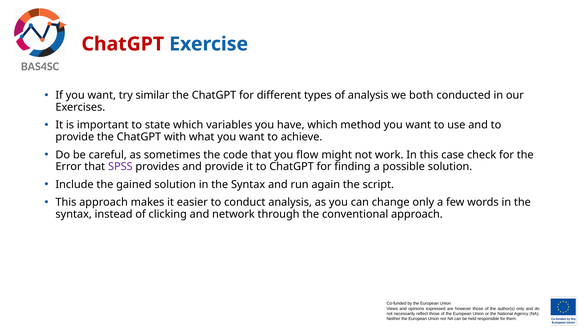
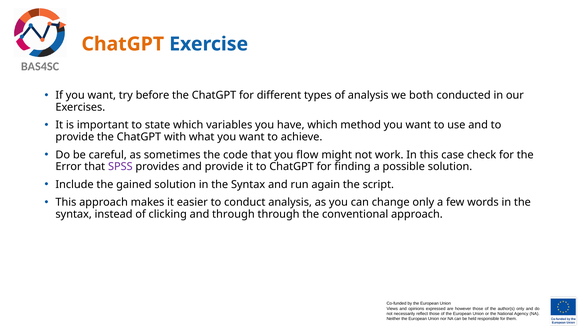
ChatGPT at (123, 44) colour: red -> orange
similar: similar -> before
and network: network -> through
